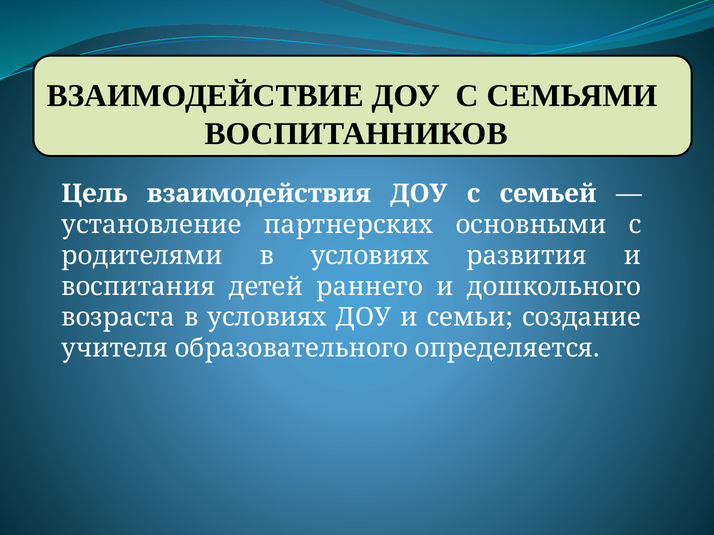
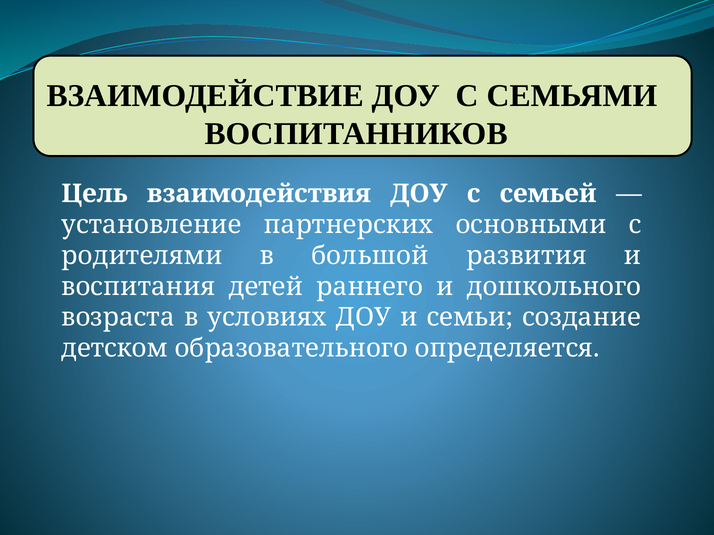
родителями в условиях: условиях -> большой
учителя: учителя -> детском
